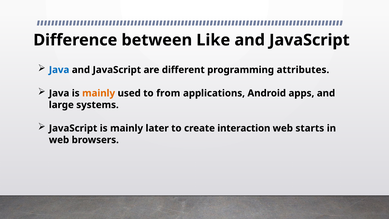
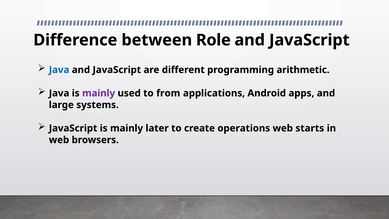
Like: Like -> Role
attributes: attributes -> arithmetic
mainly at (99, 93) colour: orange -> purple
interaction: interaction -> operations
